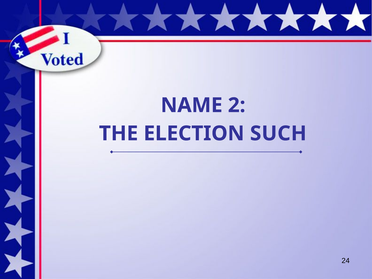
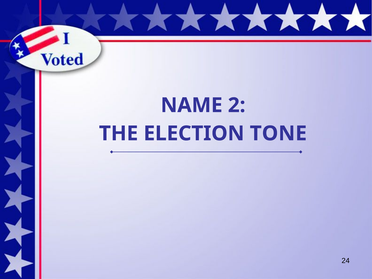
SUCH: SUCH -> TONE
